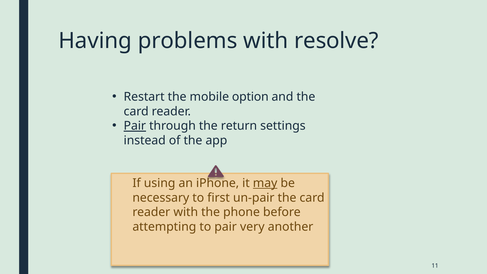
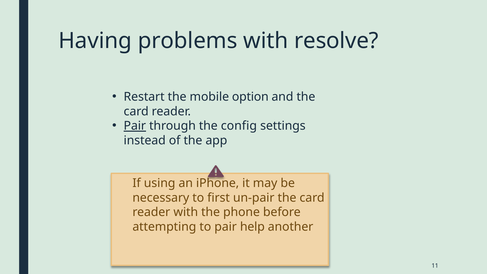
return: return -> config
may underline: present -> none
very: very -> help
